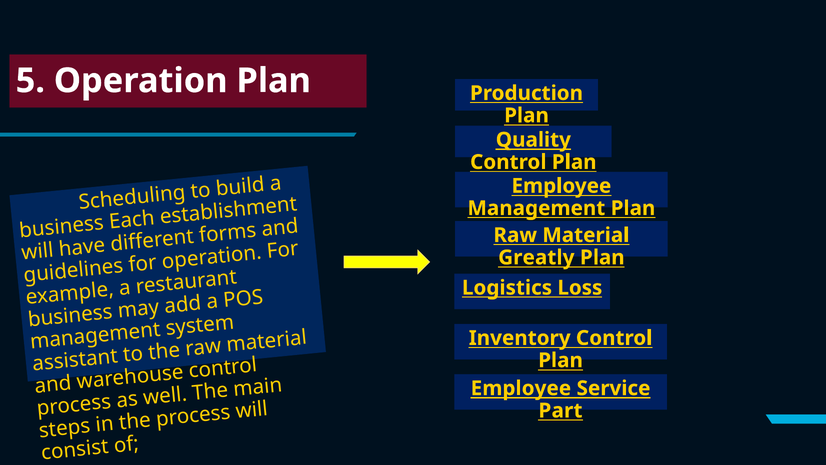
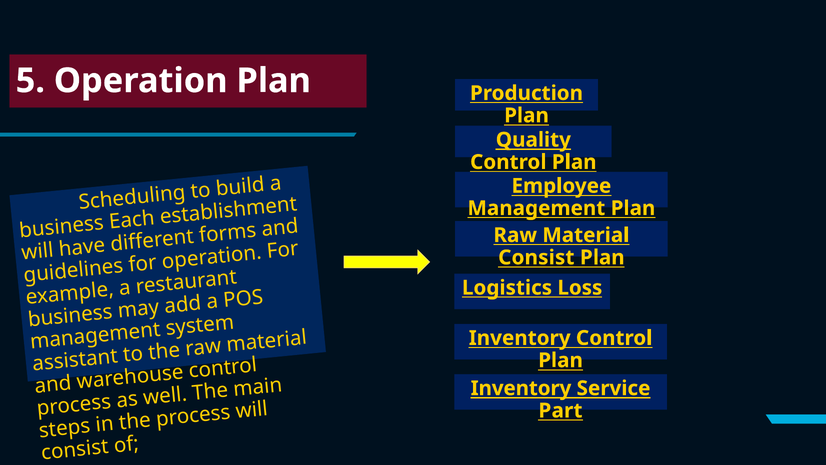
Greatly at (536, 257): Greatly -> Consist
Employee at (521, 388): Employee -> Inventory
